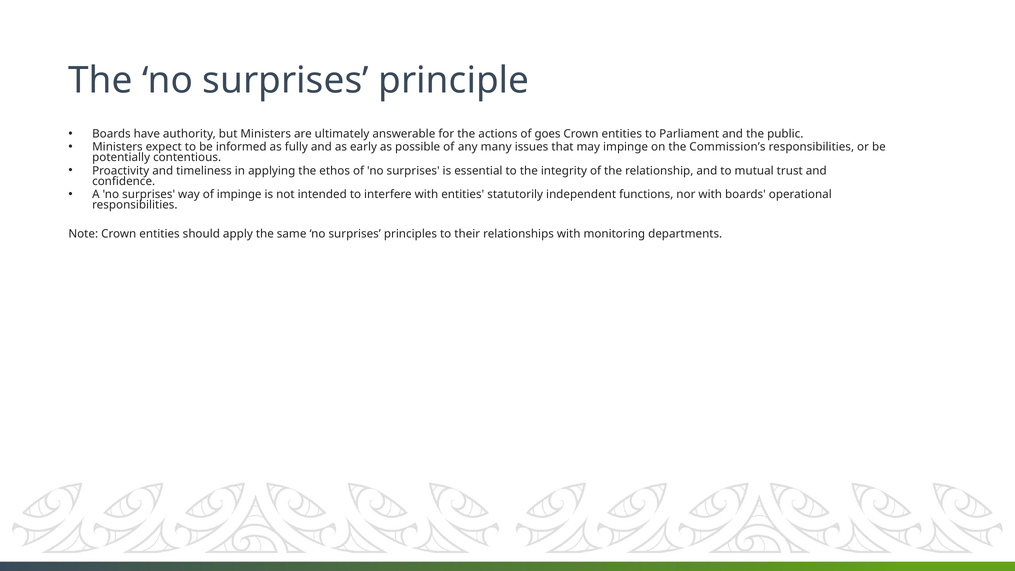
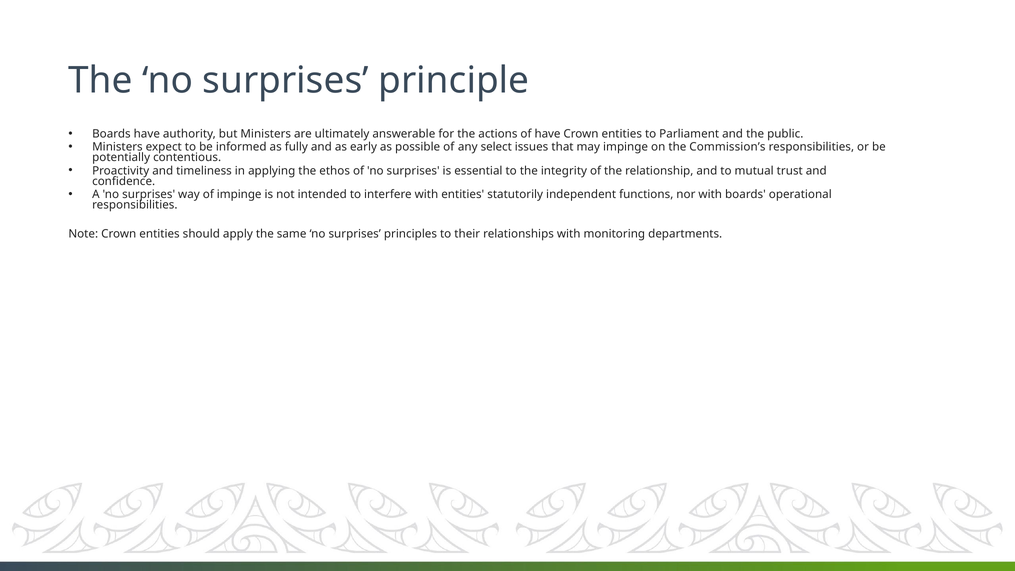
of goes: goes -> have
many: many -> select
